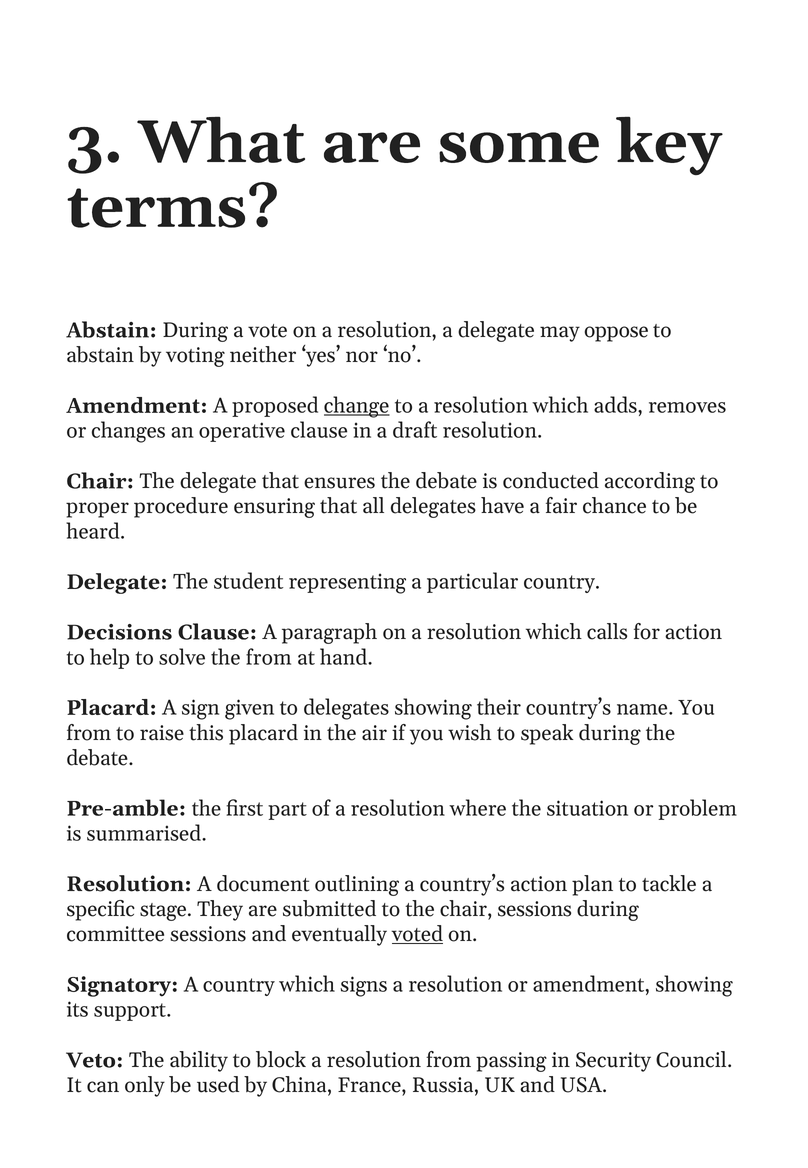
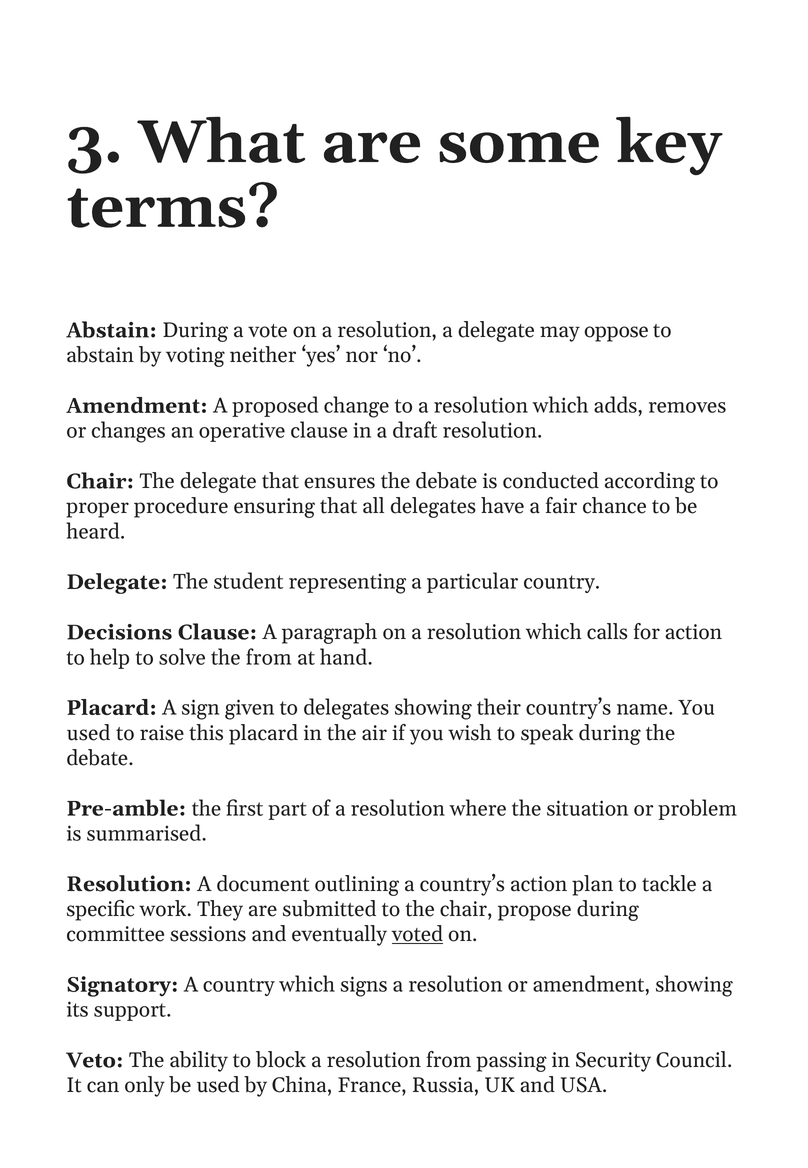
change underline: present -> none
from at (89, 733): from -> used
stage: stage -> work
chair sessions: sessions -> propose
